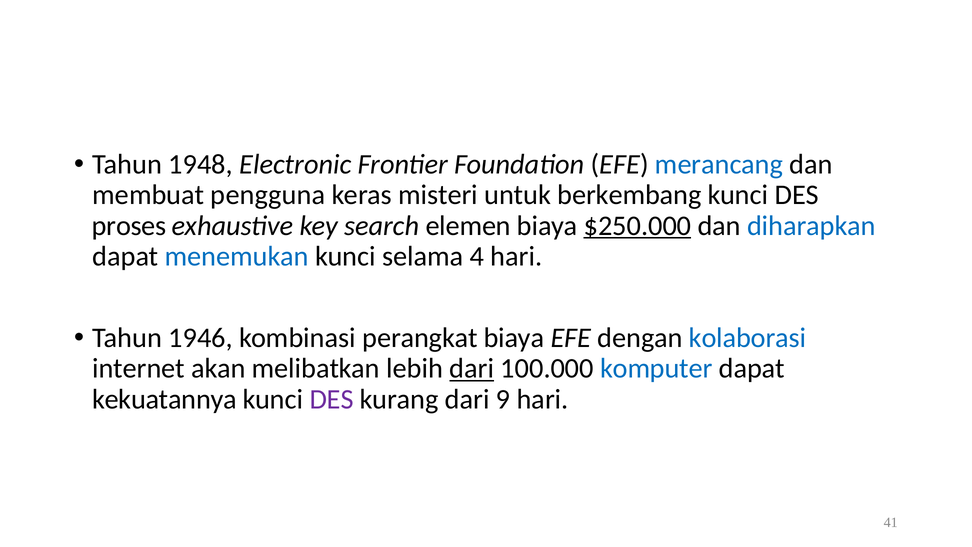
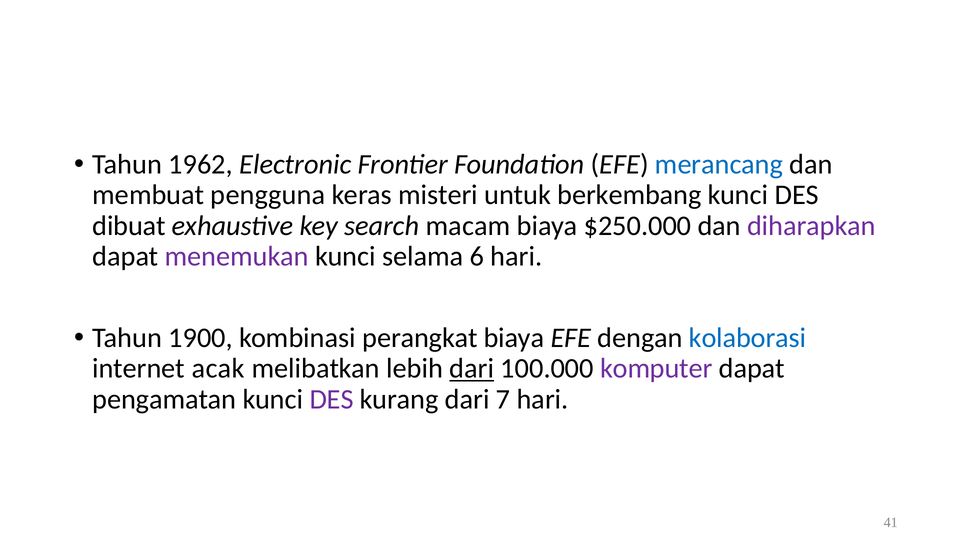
1948: 1948 -> 1962
proses: proses -> dibuat
elemen: elemen -> macam
$250.000 underline: present -> none
diharapkan colour: blue -> purple
menemukan colour: blue -> purple
4: 4 -> 6
1946: 1946 -> 1900
akan: akan -> acak
komputer colour: blue -> purple
kekuatannya: kekuatannya -> pengamatan
9: 9 -> 7
